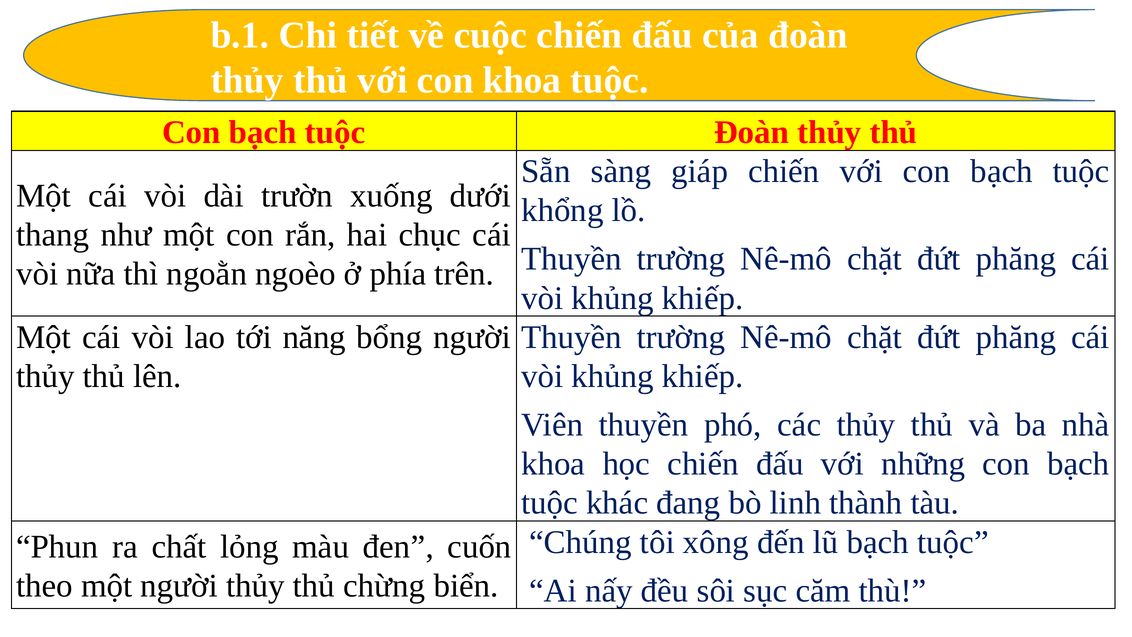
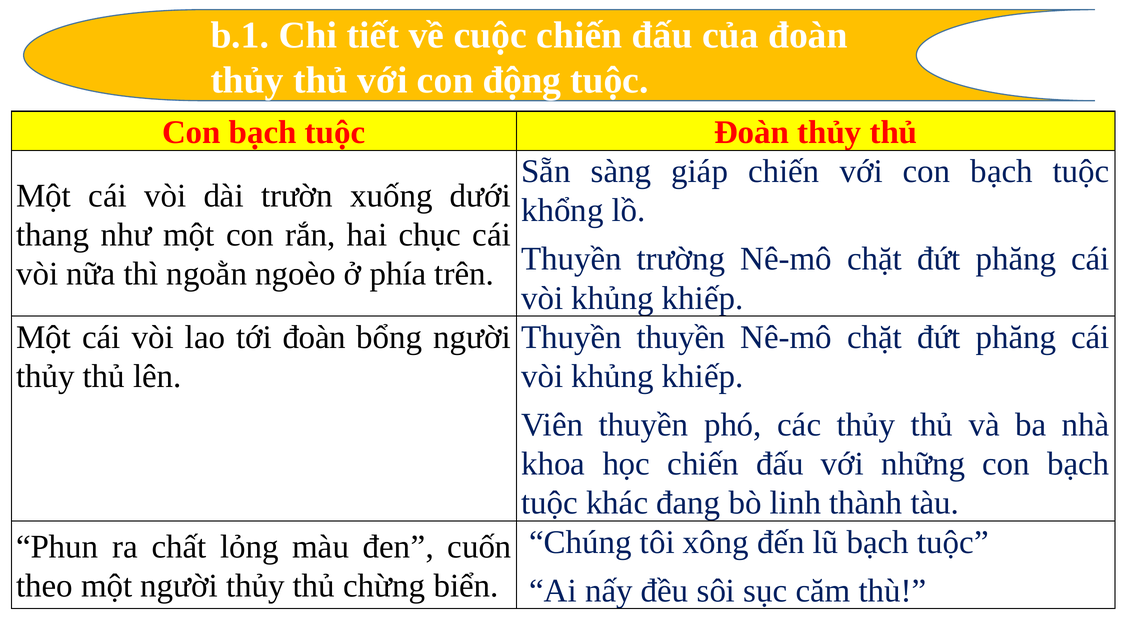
con khoa: khoa -> động
tới năng: năng -> đoàn
trường at (681, 337): trường -> thuyền
